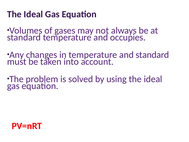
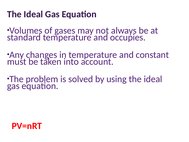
and standard: standard -> constant
